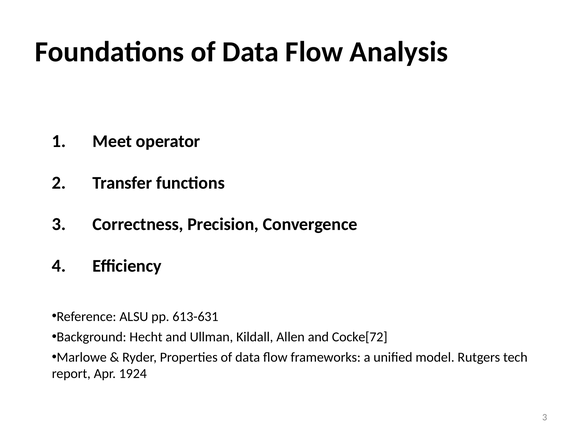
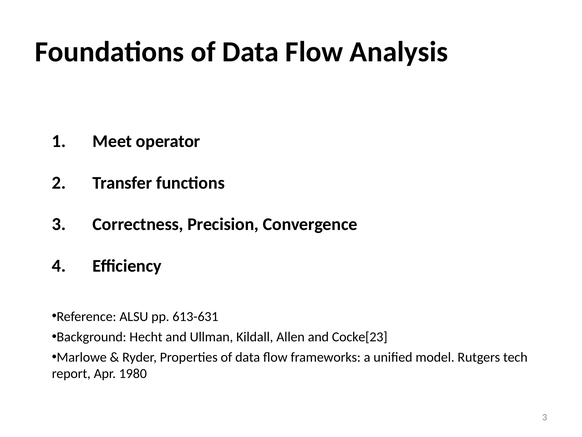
Cocke[72: Cocke[72 -> Cocke[23
1924: 1924 -> 1980
